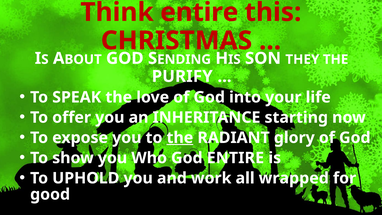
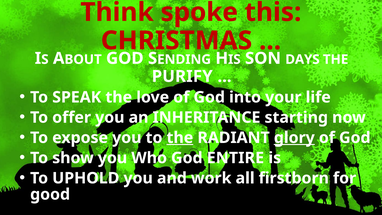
Think entire: entire -> spoke
THEY: THEY -> DAYS
glory underline: none -> present
wrapped: wrapped -> firstborn
